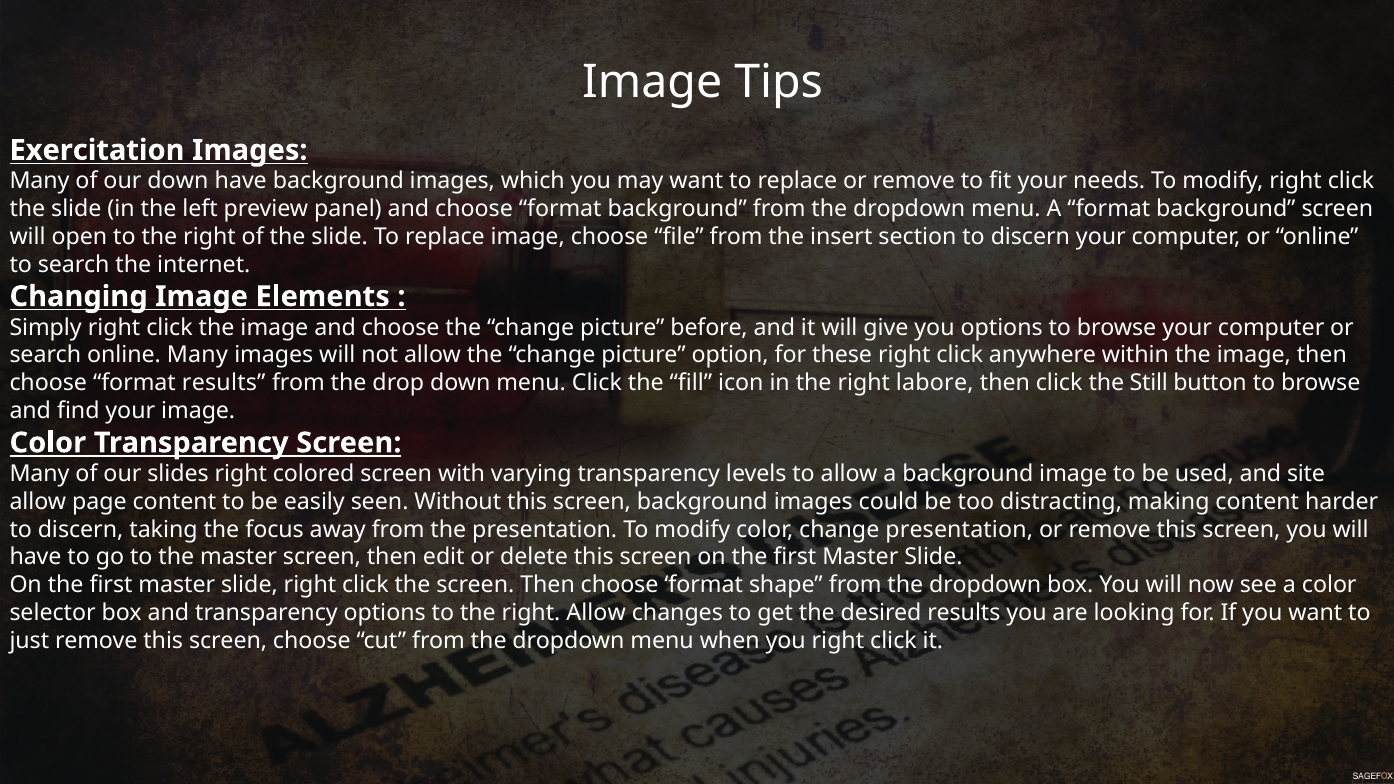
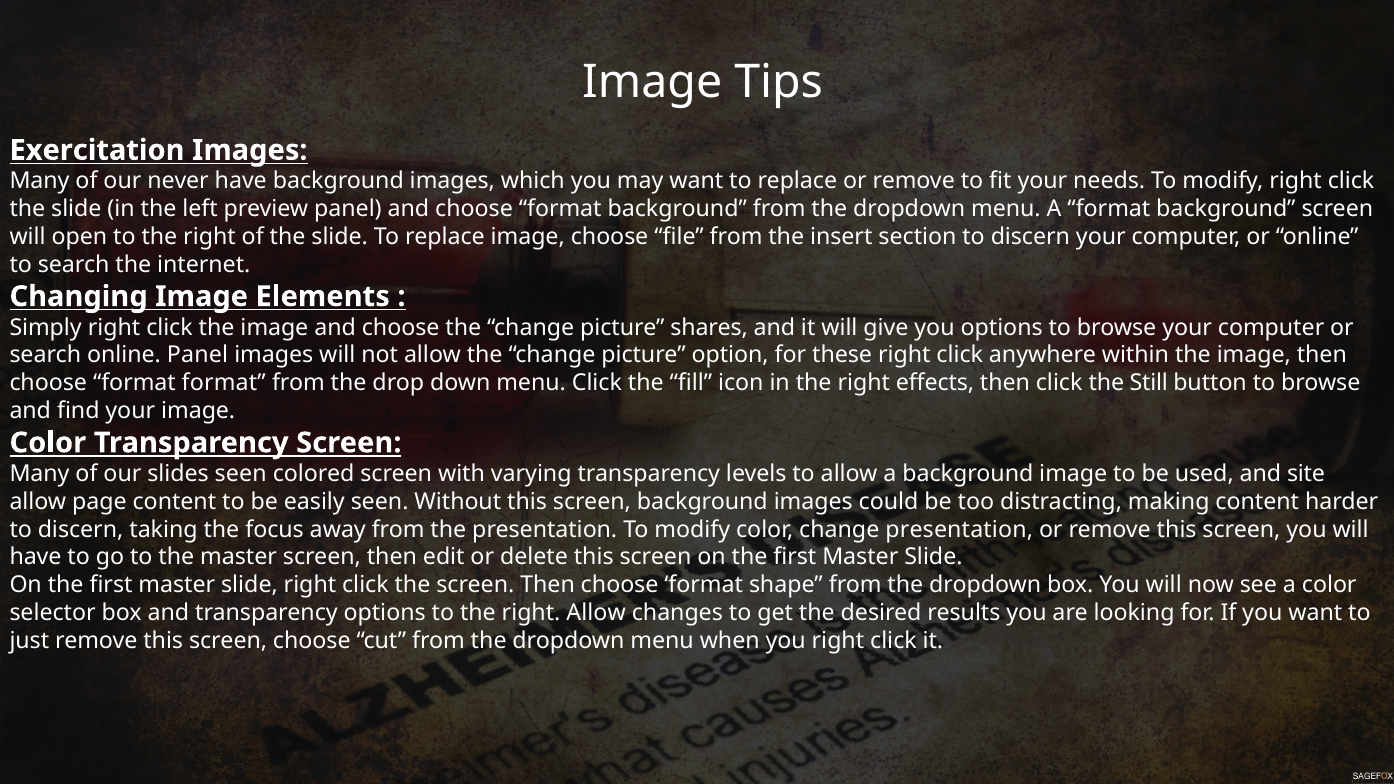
our down: down -> never
before: before -> shares
online Many: Many -> Panel
format results: results -> format
labore: labore -> effects
slides right: right -> seen
